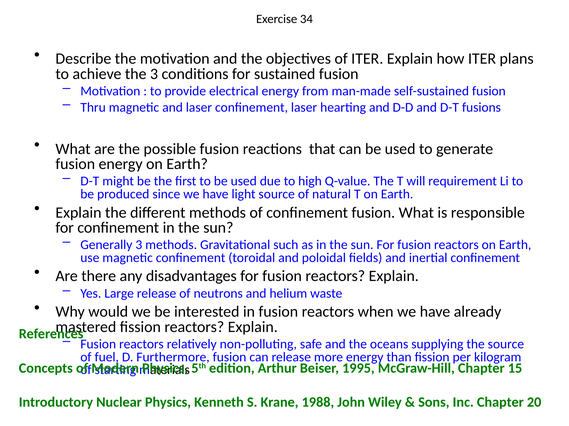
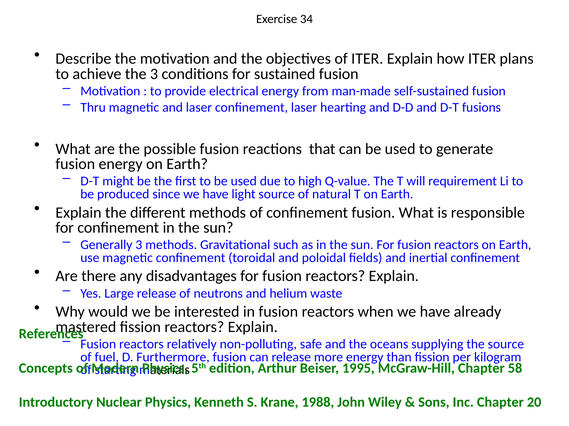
15: 15 -> 58
